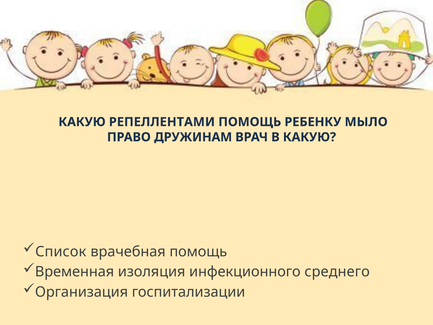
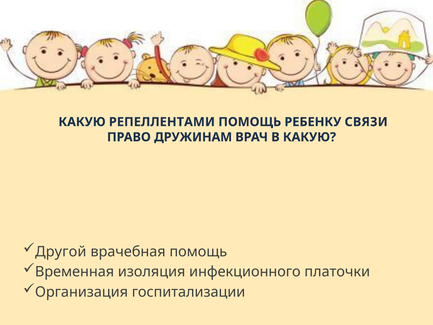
МЫЛО: МЫЛО -> СВЯЗИ
Список: Список -> Другой
среднего: среднего -> платочки
